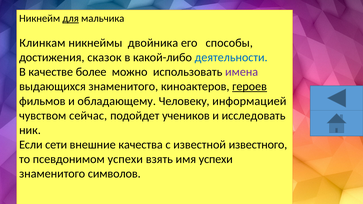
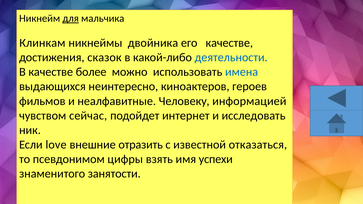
его способы: способы -> качестве
имена colour: purple -> blue
выдающихся знаменитого: знаменитого -> неинтересно
героев underline: present -> none
обладающему: обладающему -> неалфавитные
учеников: учеников -> интернет
сети: сети -> love
качества: качества -> отразить
известного: известного -> отказаться
псевдонимом успехи: успехи -> цифры
символов: символов -> занятости
